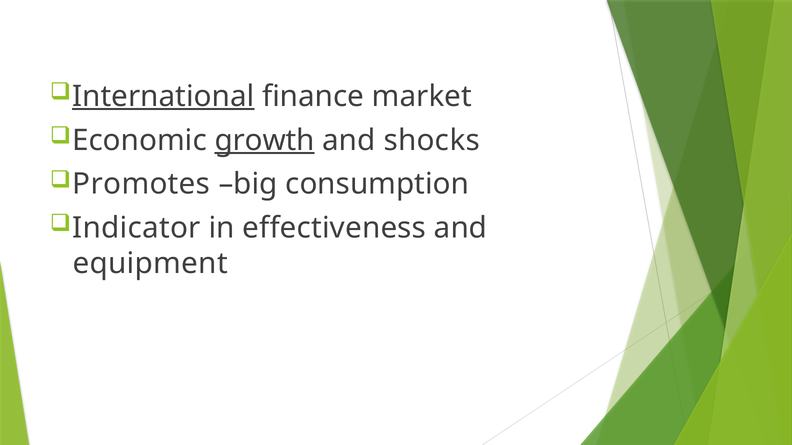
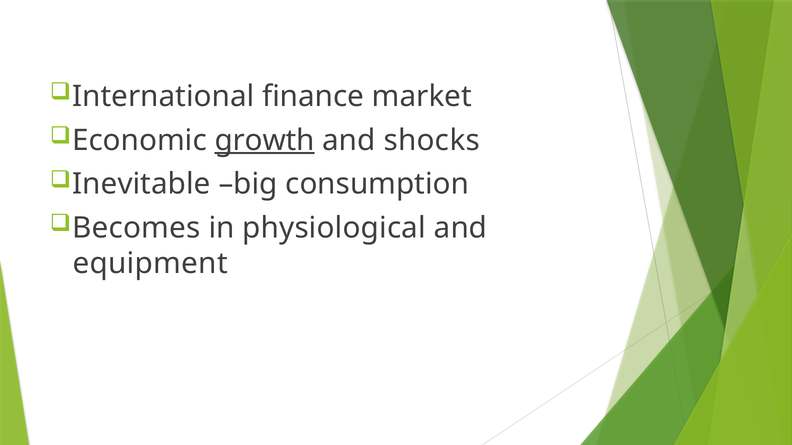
International underline: present -> none
Promotes: Promotes -> Inevitable
Indicator: Indicator -> Becomes
effectiveness: effectiveness -> physiological
